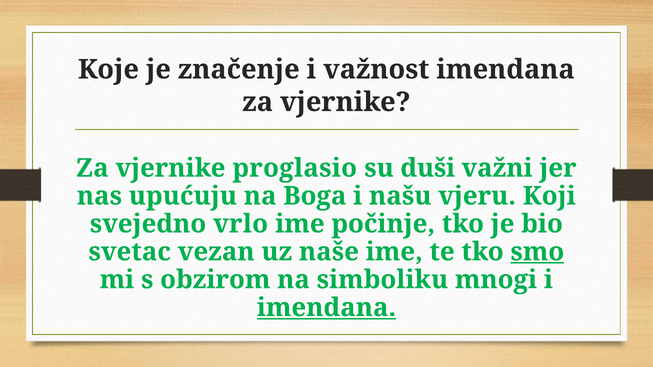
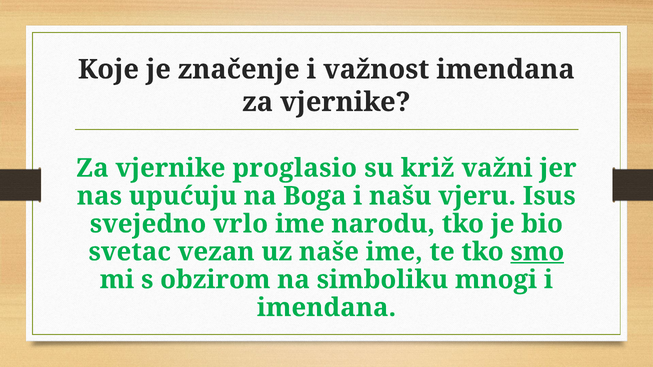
duši: duši -> križ
Koji: Koji -> Isus
počinje: počinje -> narodu
imendana at (326, 308) underline: present -> none
